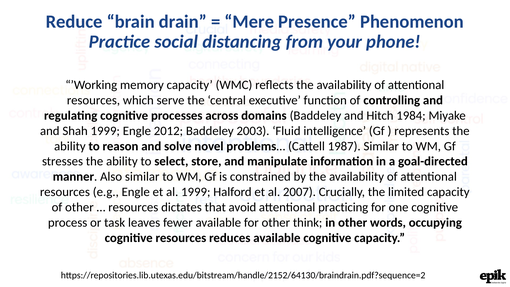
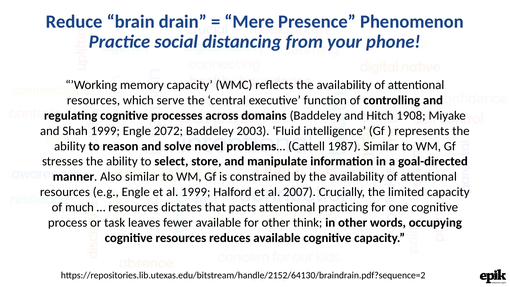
1984: 1984 -> 1908
2012: 2012 -> 2072
of other: other -> much
avoid: avoid -> pacts
